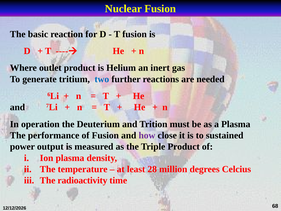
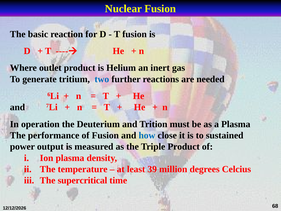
how colour: purple -> blue
28: 28 -> 39
radioactivity: radioactivity -> supercritical
